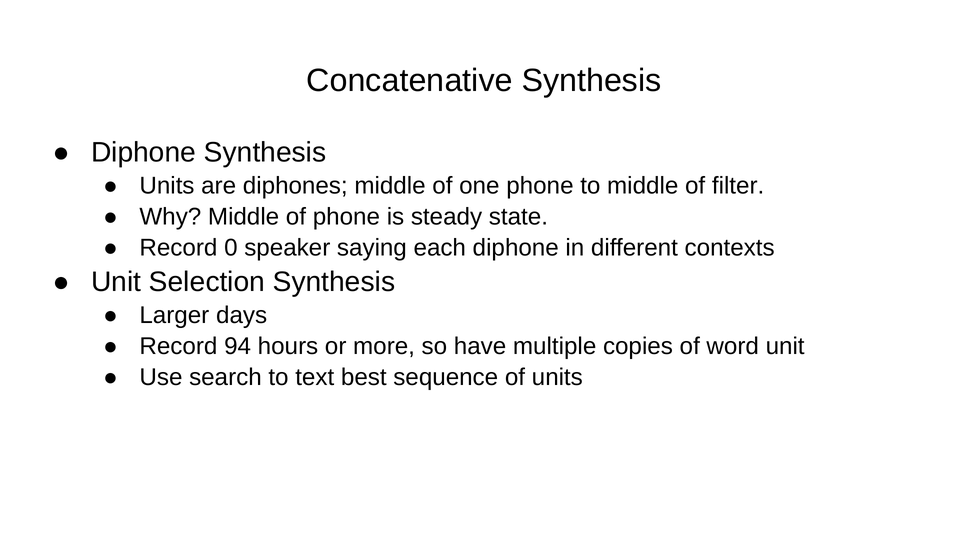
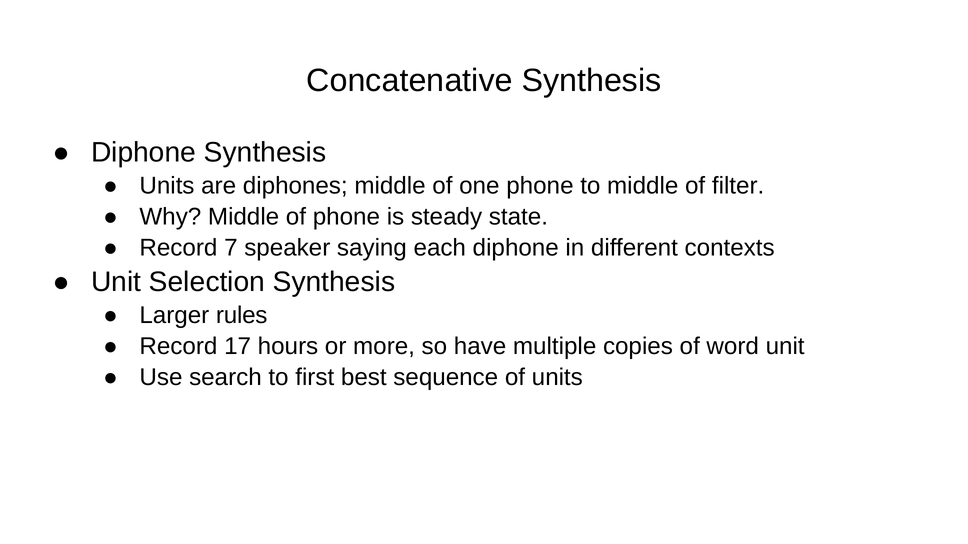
0: 0 -> 7
days: days -> rules
94: 94 -> 17
text: text -> first
